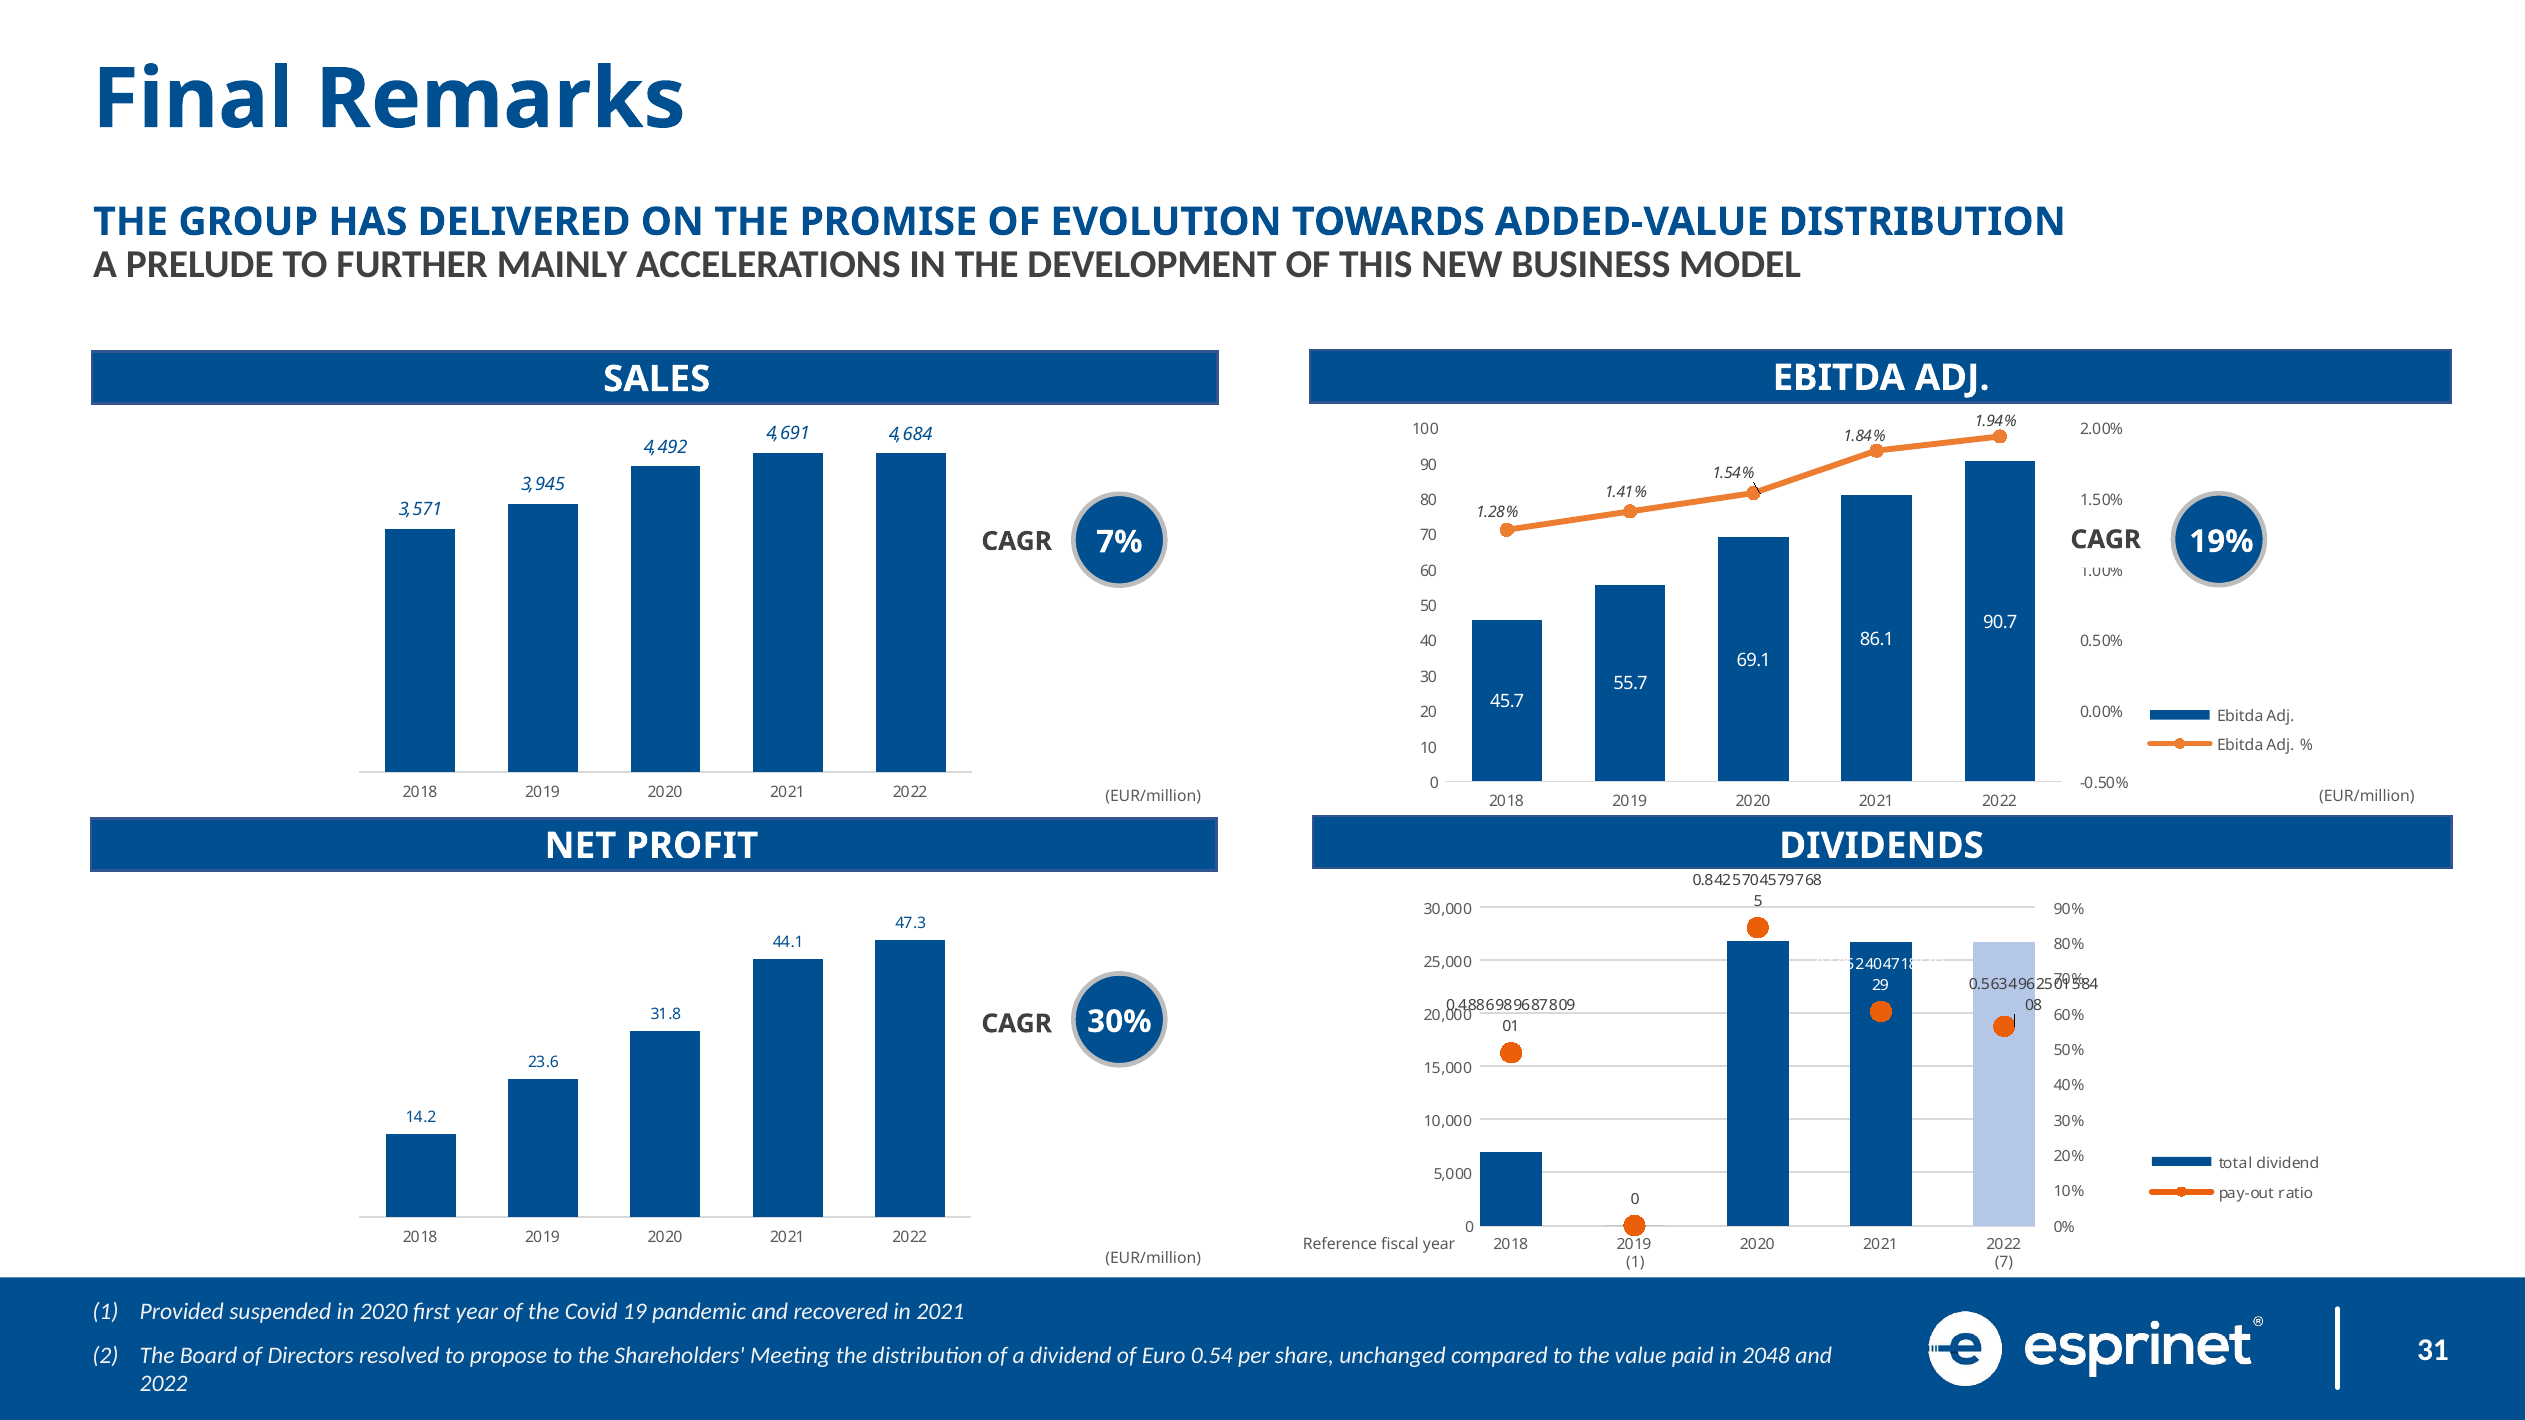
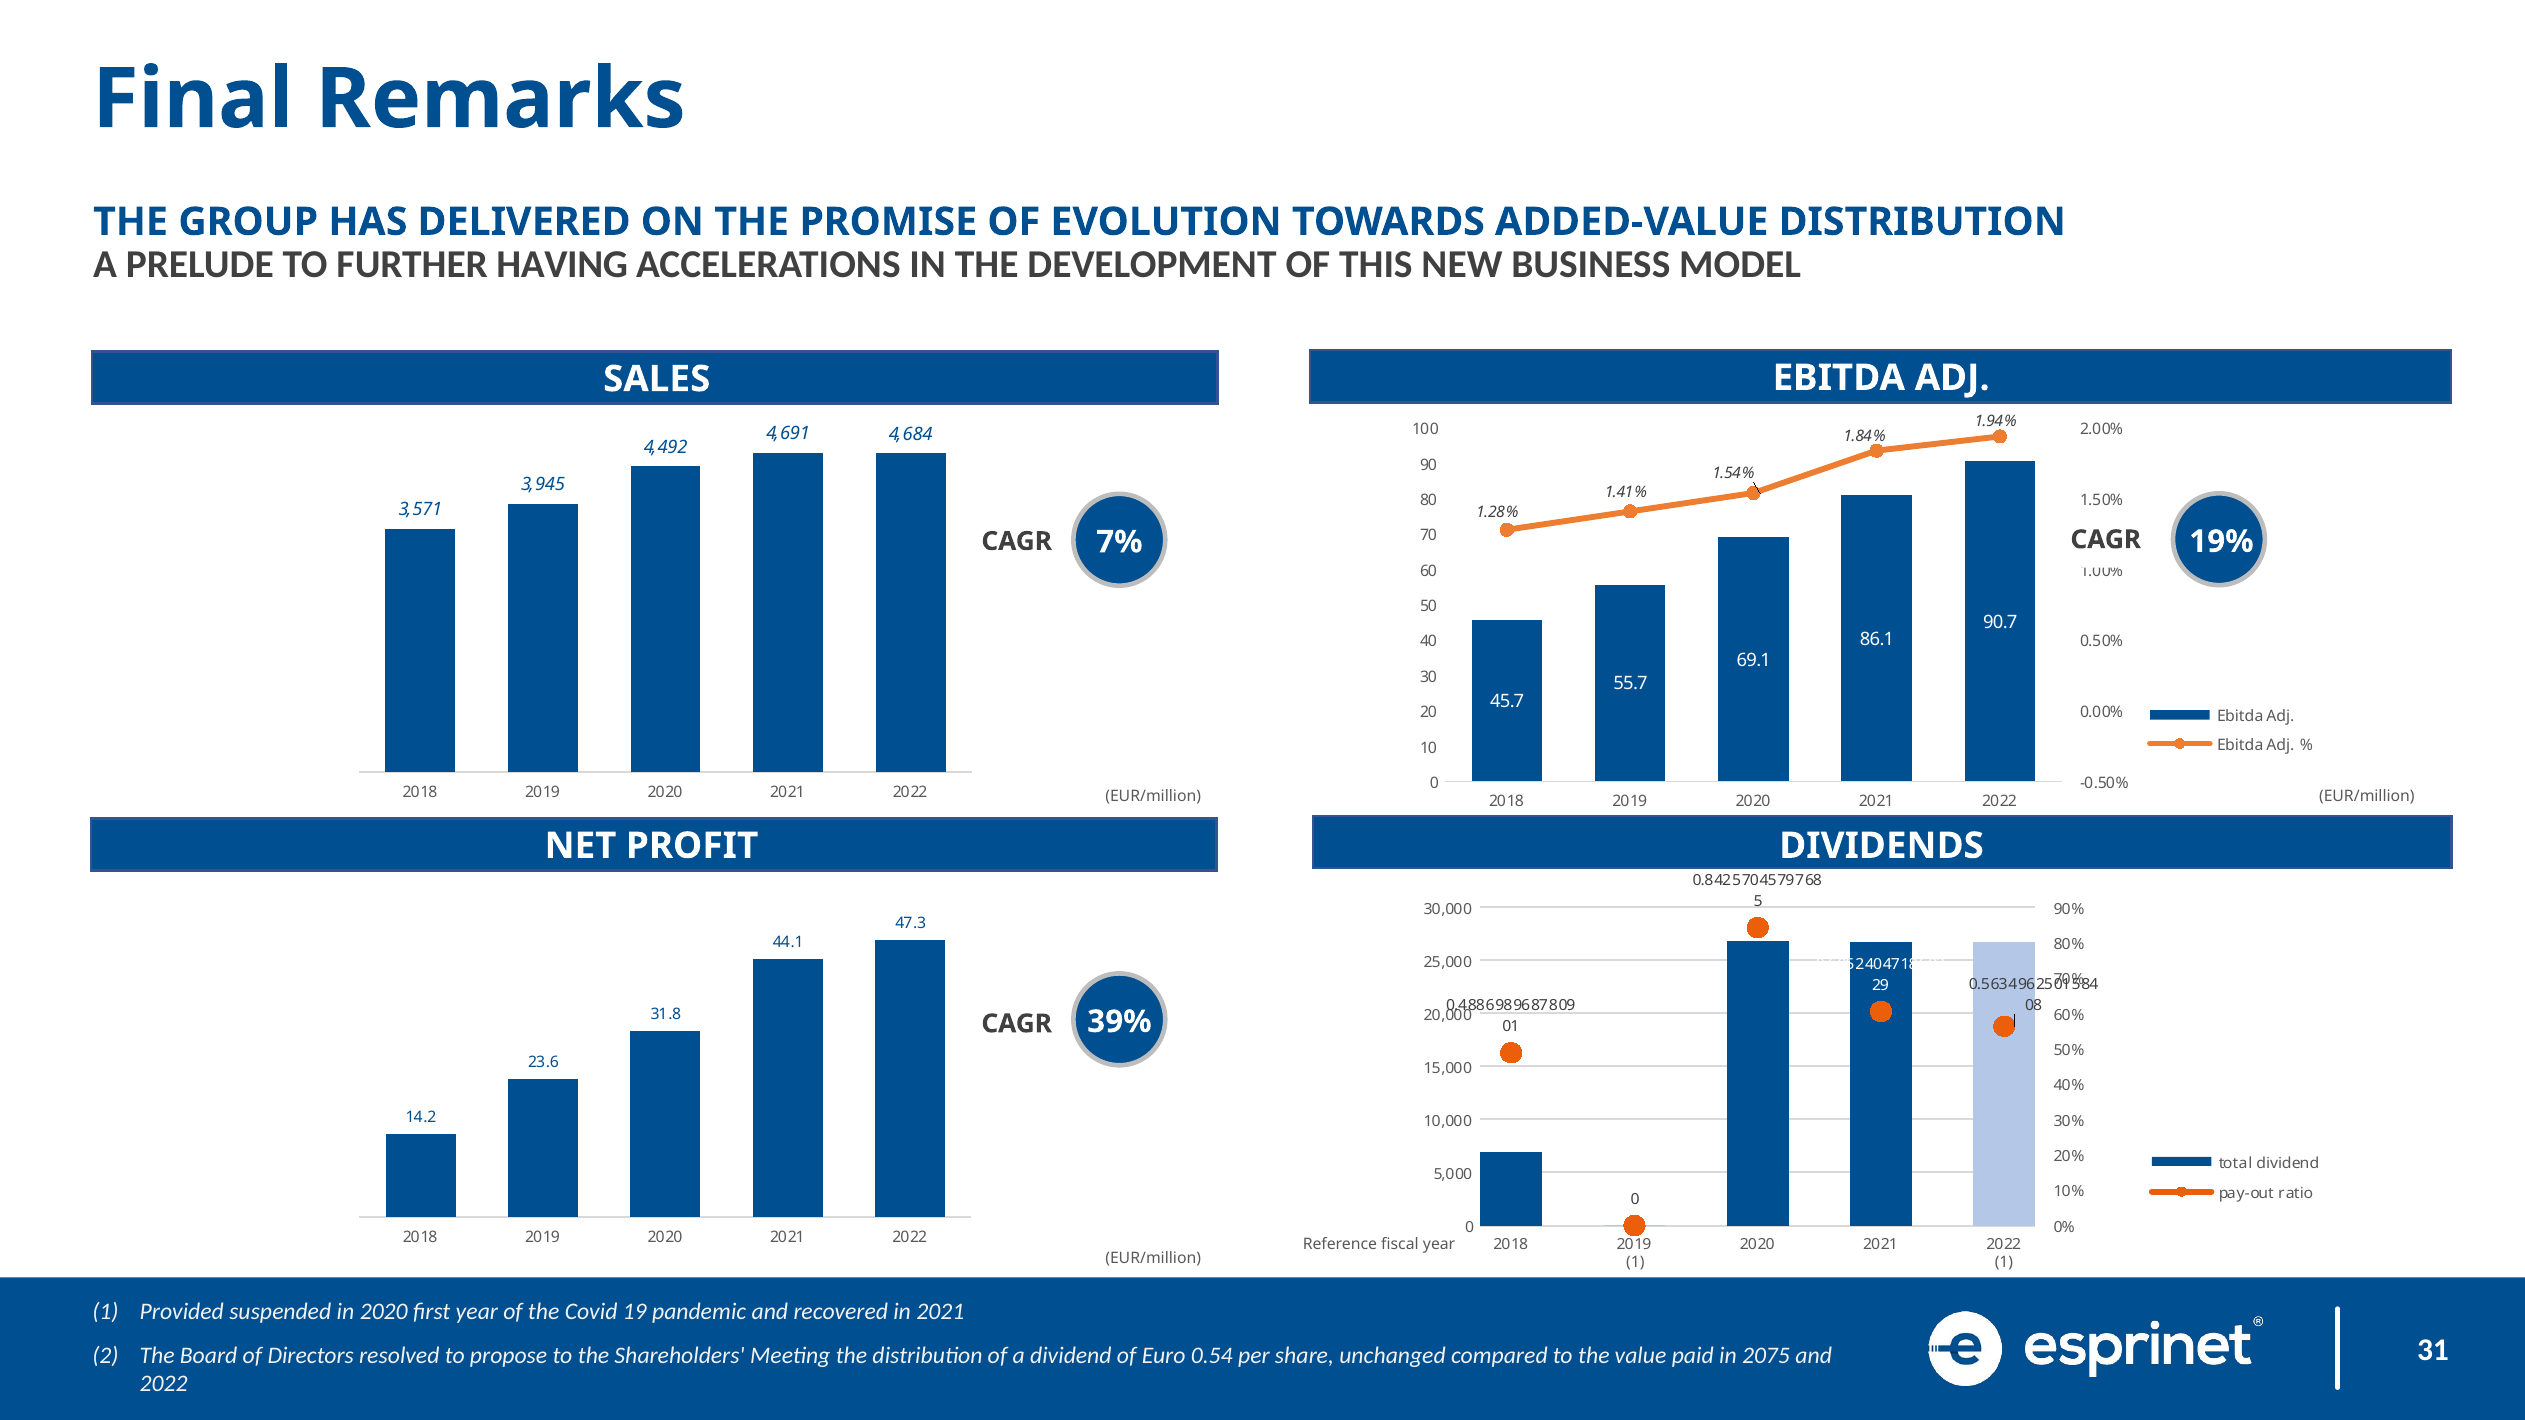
MAINLY: MAINLY -> HAVING
30% at (1119, 1022): 30% -> 39%
1 7: 7 -> 1
2048: 2048 -> 2075
